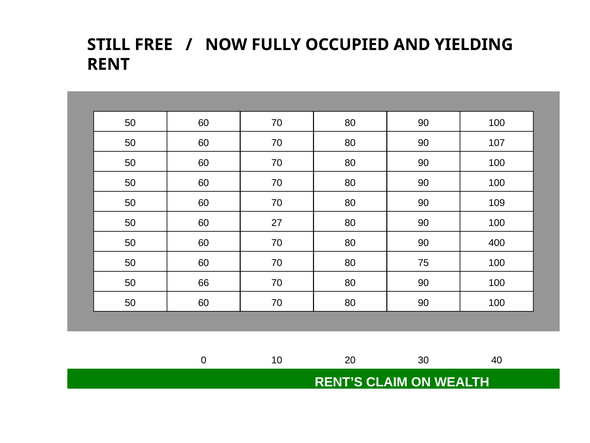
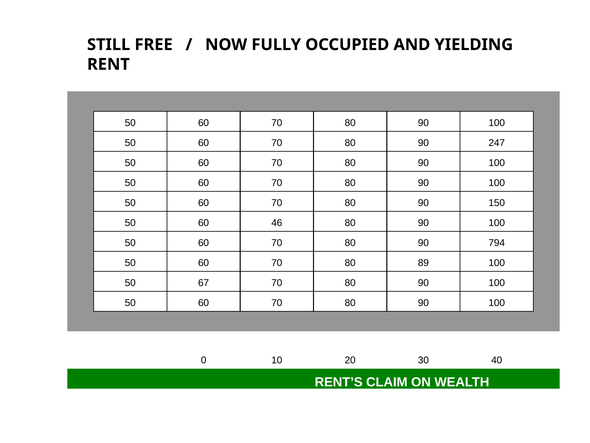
107: 107 -> 247
109: 109 -> 150
27: 27 -> 46
400: 400 -> 794
75: 75 -> 89
66: 66 -> 67
